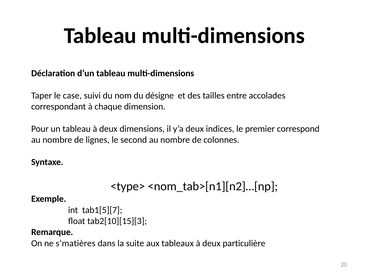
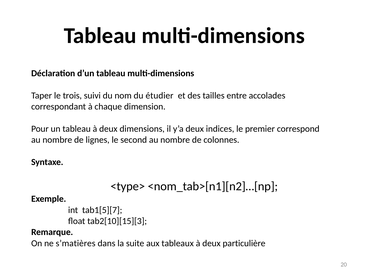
case: case -> trois
désigne: désigne -> étudier
